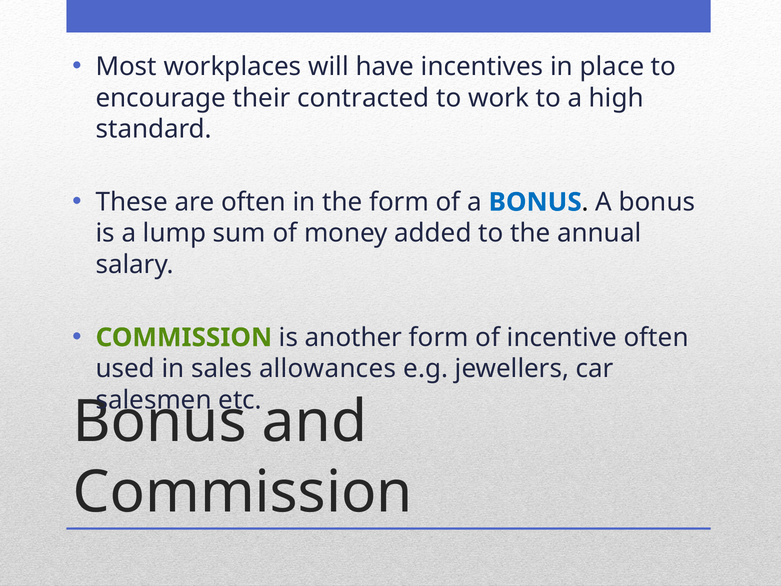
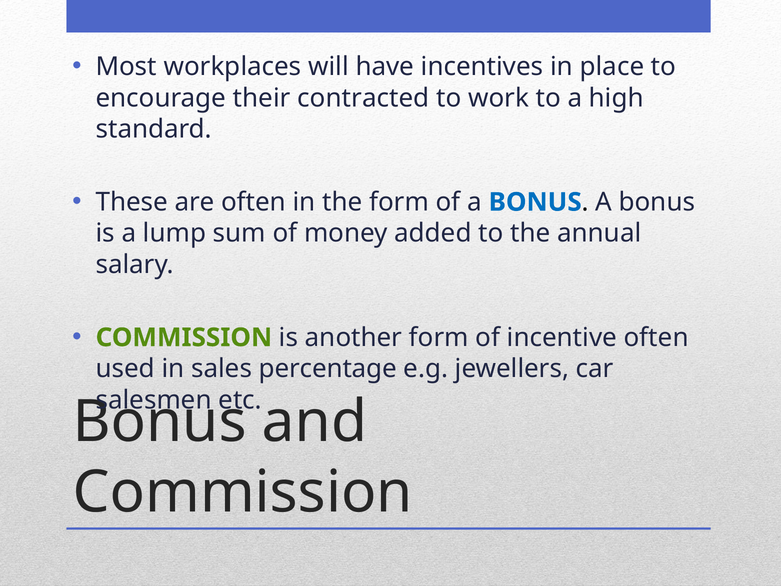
allowances: allowances -> percentage
